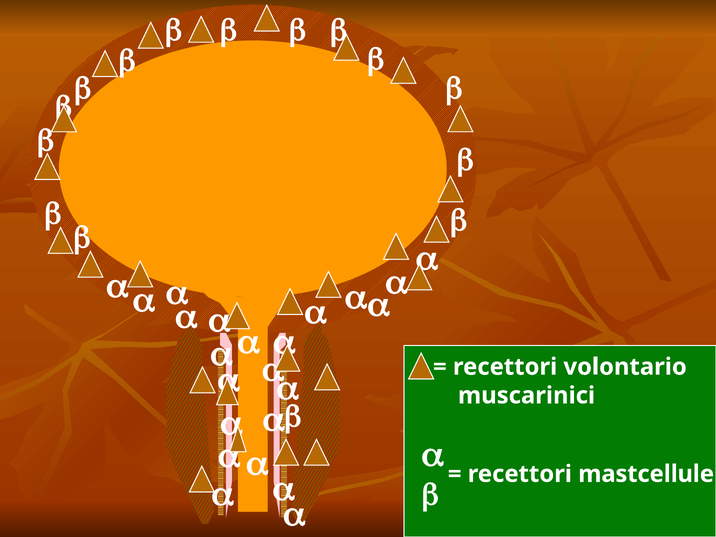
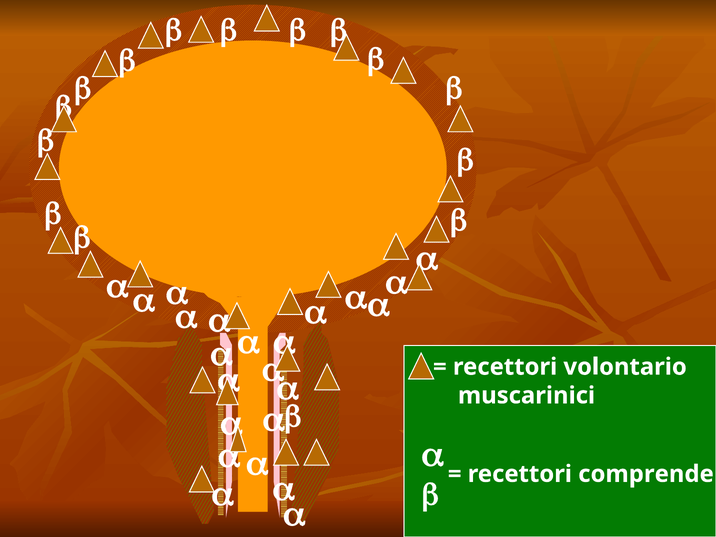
mastcellule: mastcellule -> comprende
